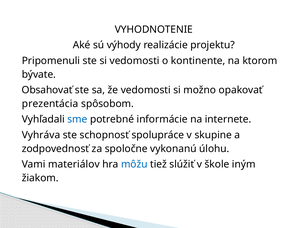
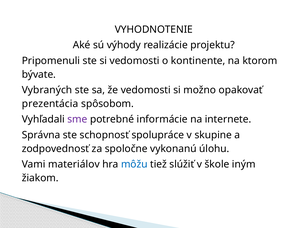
Obsahovať: Obsahovať -> Vybraných
sme colour: blue -> purple
Vyhráva: Vyhráva -> Správna
